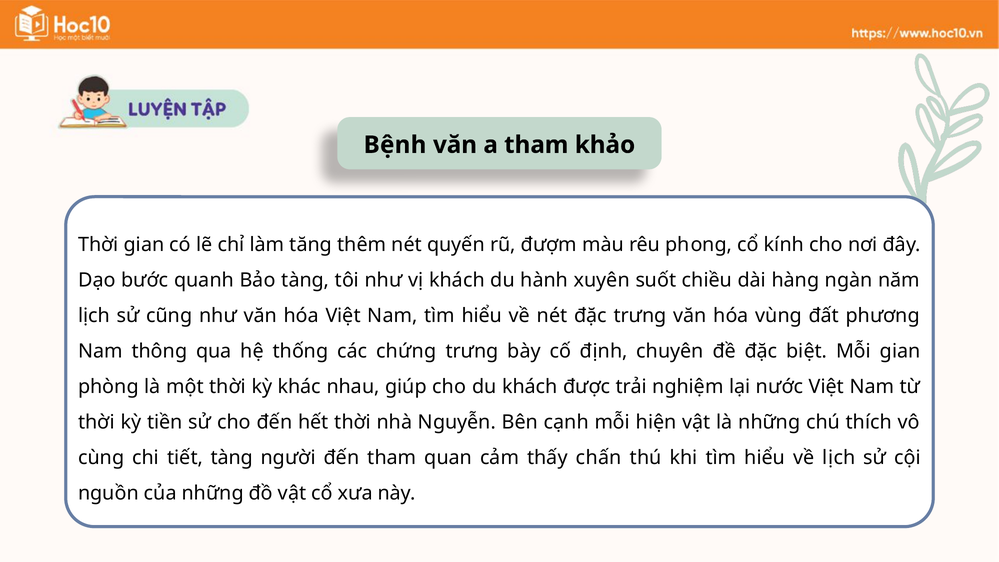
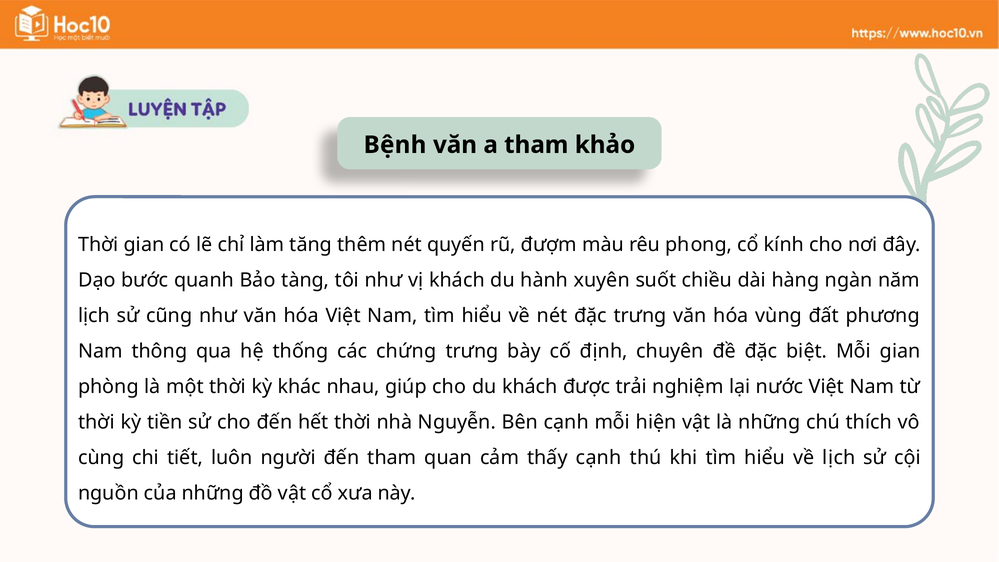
tiết tàng: tàng -> luôn
thấy chấn: chấn -> cạnh
